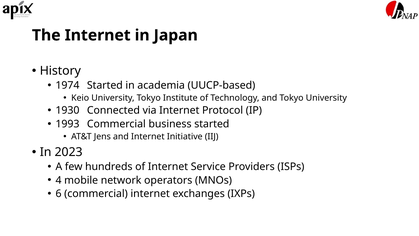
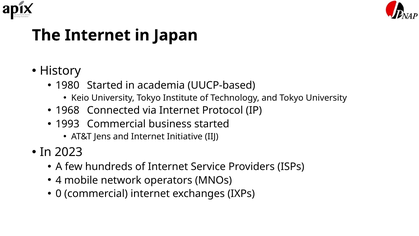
1974: 1974 -> 1980
1930: 1930 -> 1968
6: 6 -> 0
